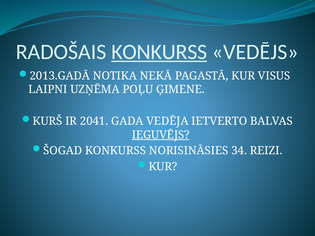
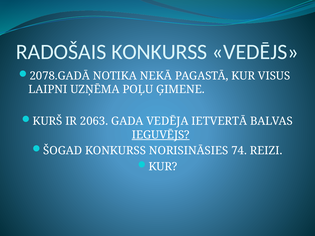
KONKURSS at (159, 52) underline: present -> none
2013.GADĀ: 2013.GADĀ -> 2078.GADĀ
2041: 2041 -> 2063
IETVERTO: IETVERTO -> IETVERTĀ
34: 34 -> 74
